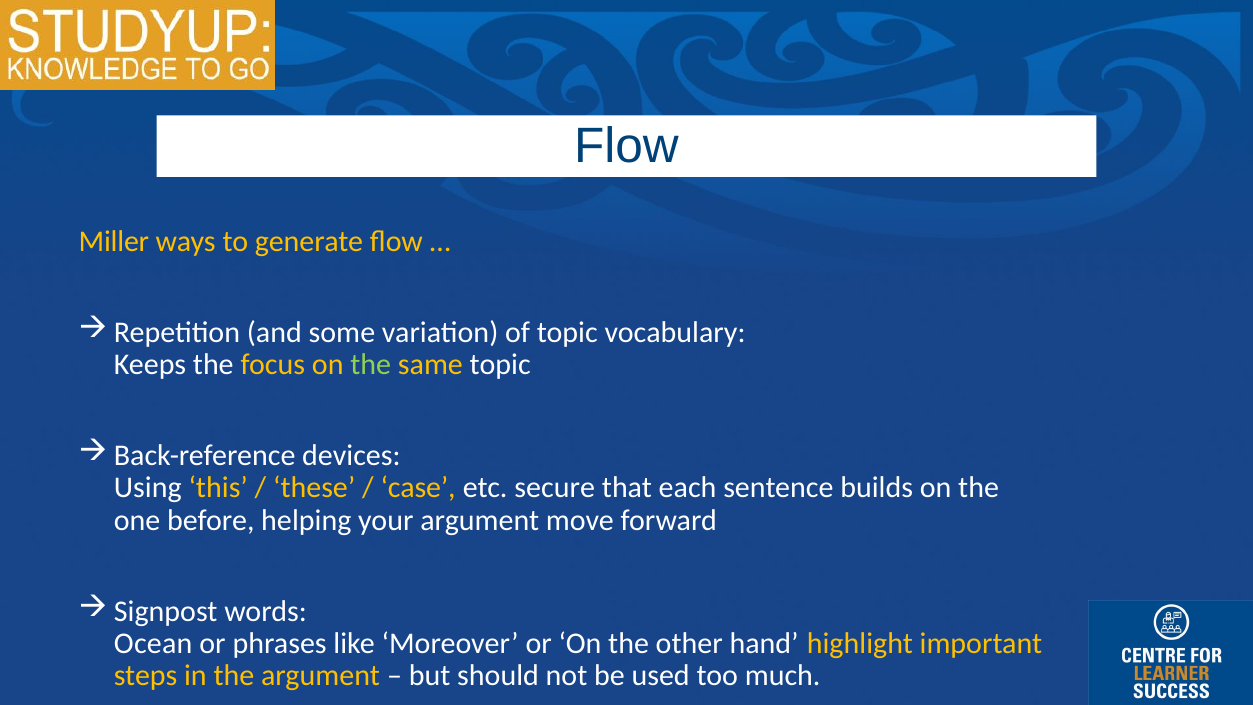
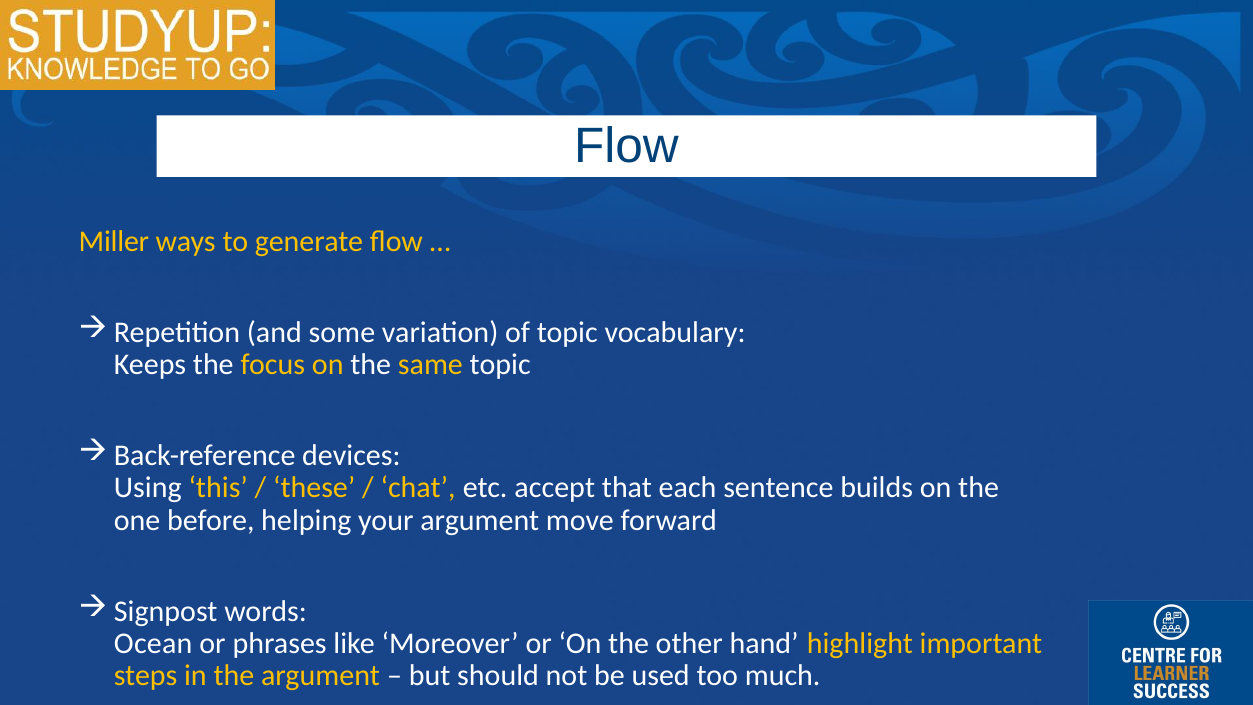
the at (371, 364) colour: light green -> white
case: case -> chat
secure: secure -> accept
